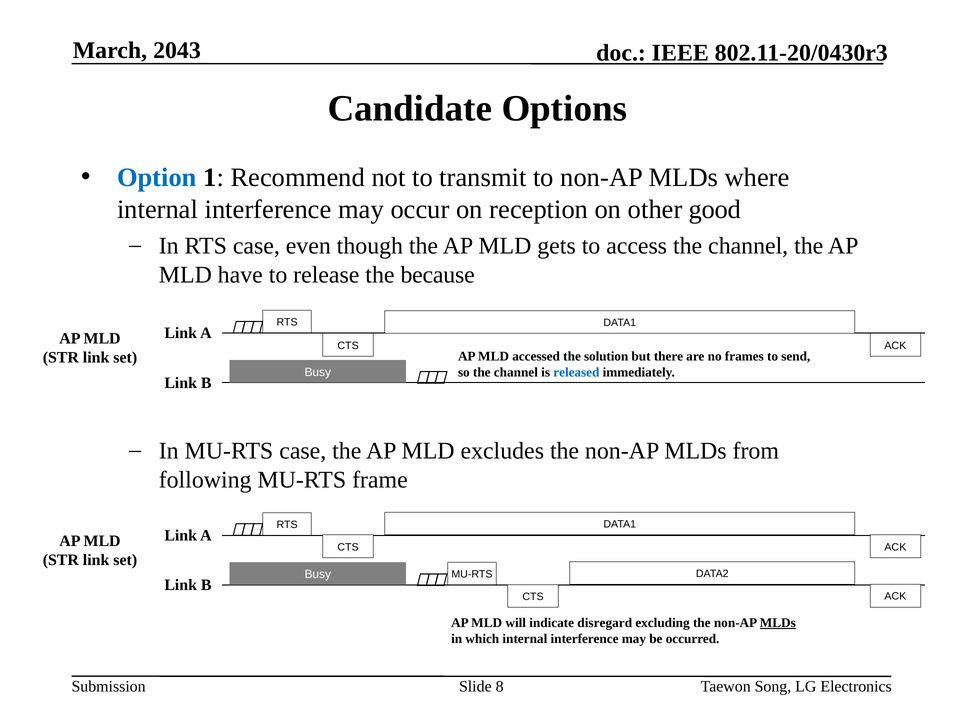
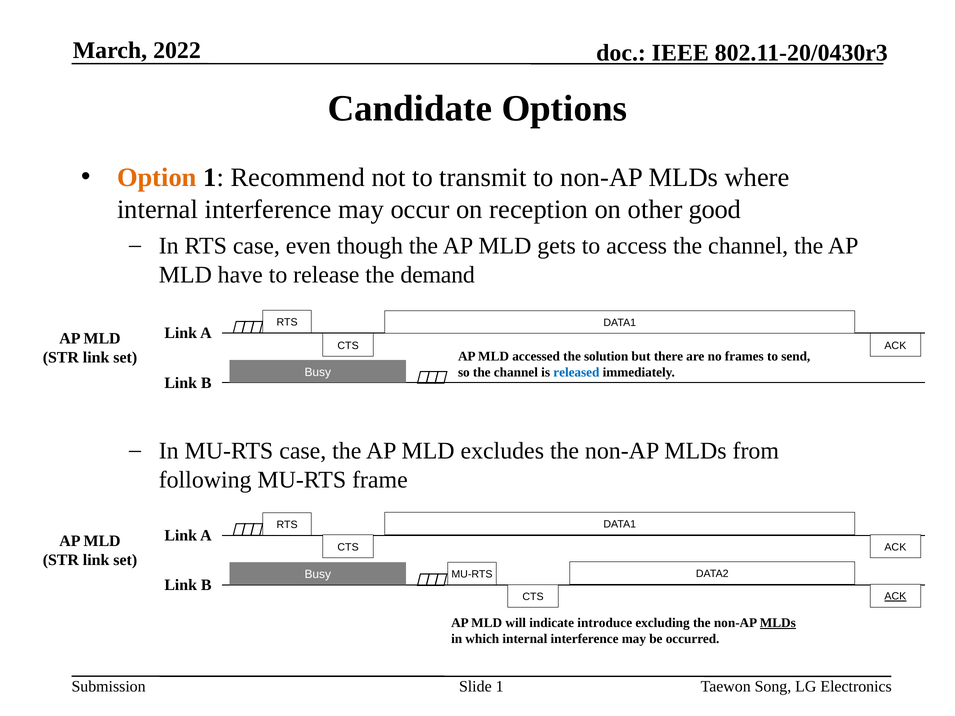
2043: 2043 -> 2022
Option colour: blue -> orange
because: because -> demand
ACK at (895, 597) underline: none -> present
disregard: disregard -> introduce
Slide 8: 8 -> 1
